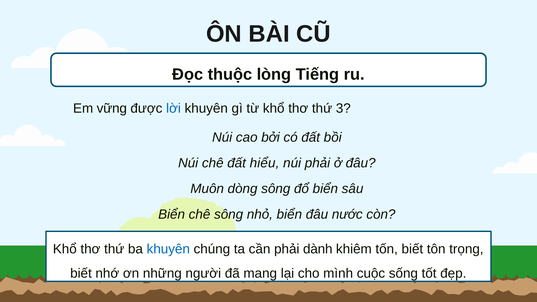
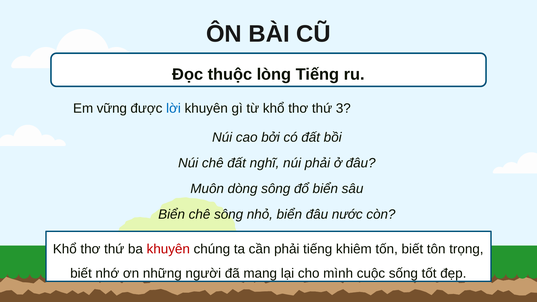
hiểu: hiểu -> nghĩ
khuyên at (168, 249) colour: blue -> red
phải dành: dành -> tiếng
